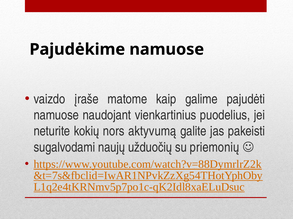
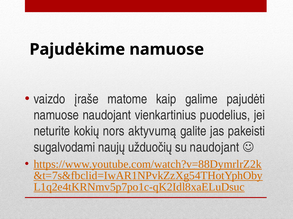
su priemonių: priemonių -> naudojant
